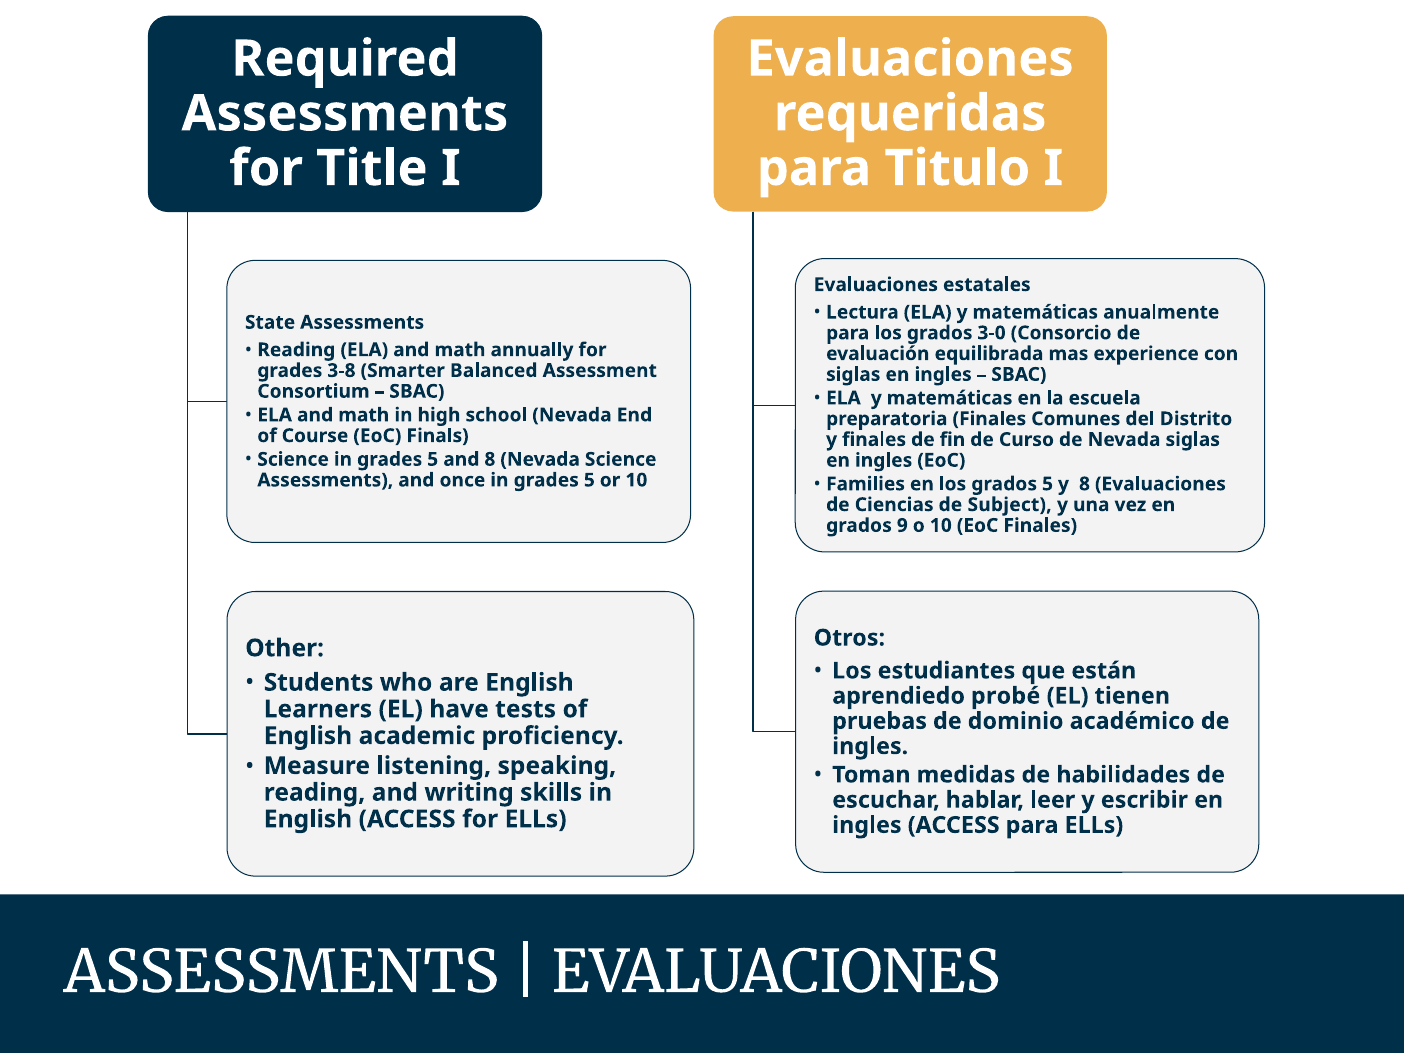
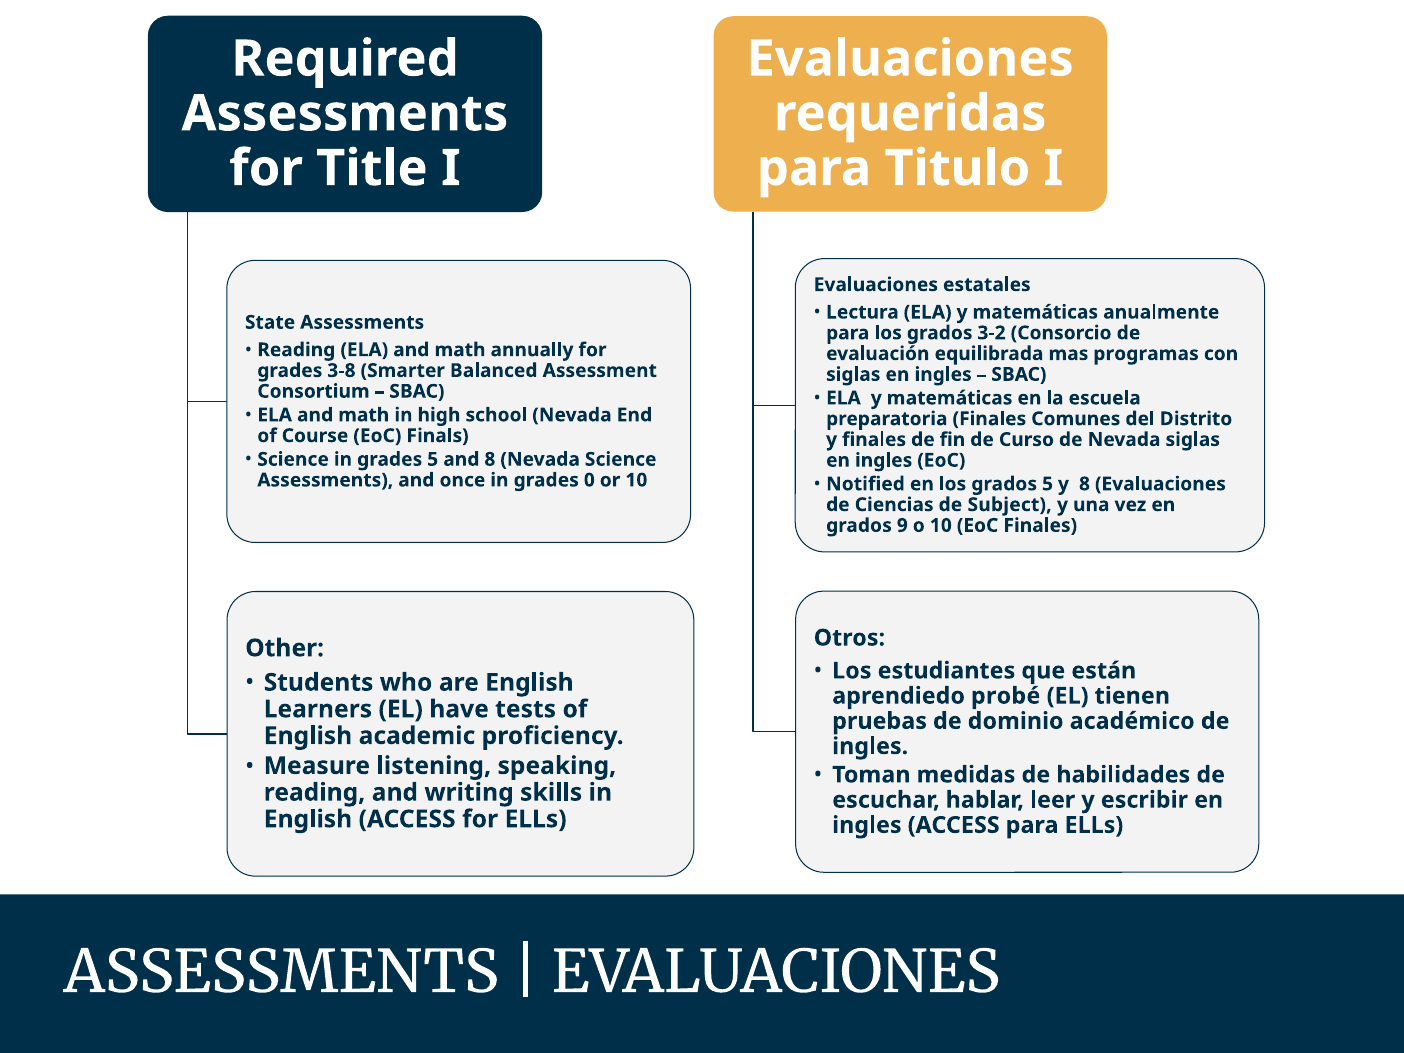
3-0: 3-0 -> 3-2
experience: experience -> programas
once in grades 5: 5 -> 0
Families: Families -> Notified
